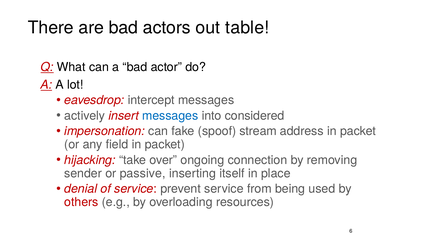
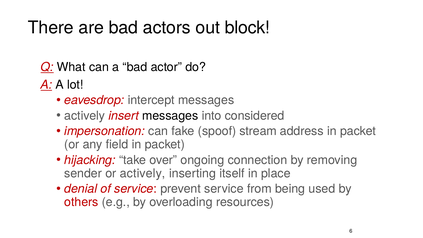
table: table -> block
messages at (170, 116) colour: blue -> black
or passive: passive -> actively
